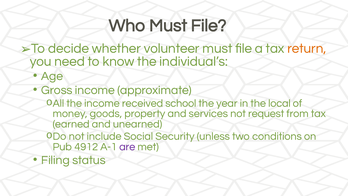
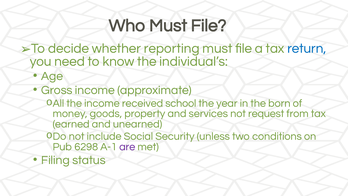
volunteer: volunteer -> reporting
return colour: orange -> blue
local: local -> born
4912: 4912 -> 6298
